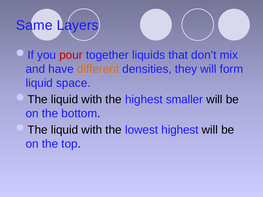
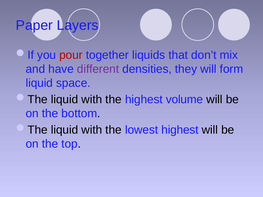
Same: Same -> Paper
different colour: orange -> purple
smaller: smaller -> volume
